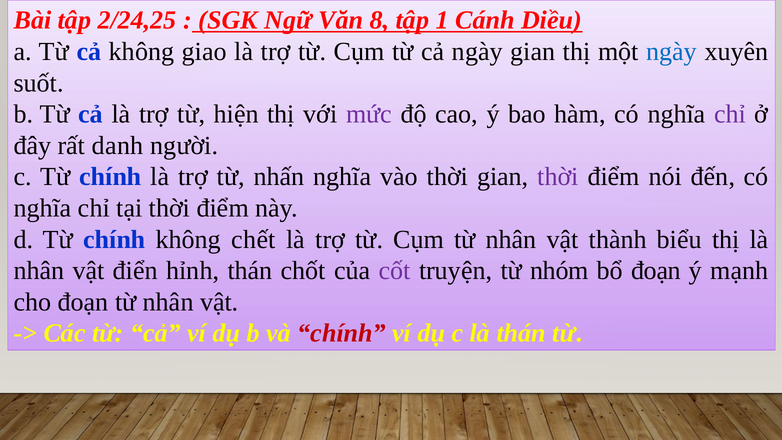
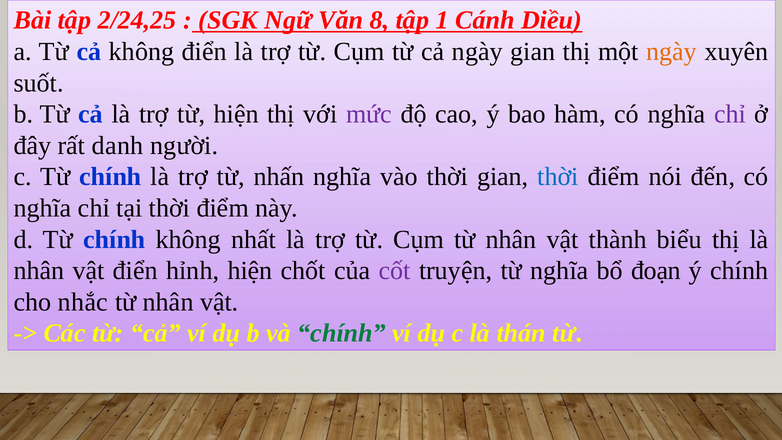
không giao: giao -> điển
ngày at (672, 52) colour: blue -> orange
thời at (558, 177) colour: purple -> blue
chết: chết -> nhất
hỉnh thán: thán -> hiện
từ nhóm: nhóm -> nghĩa
ý mạnh: mạnh -> chính
cho đoạn: đoạn -> nhắc
chính at (342, 333) colour: red -> green
